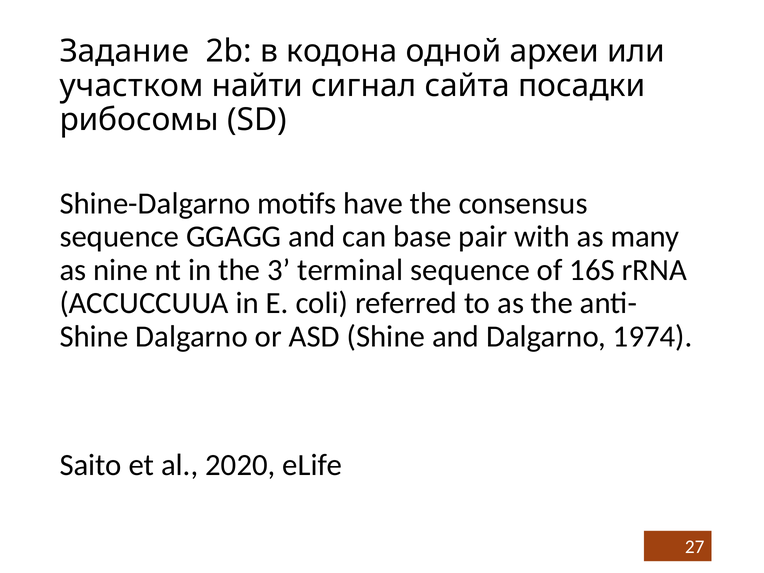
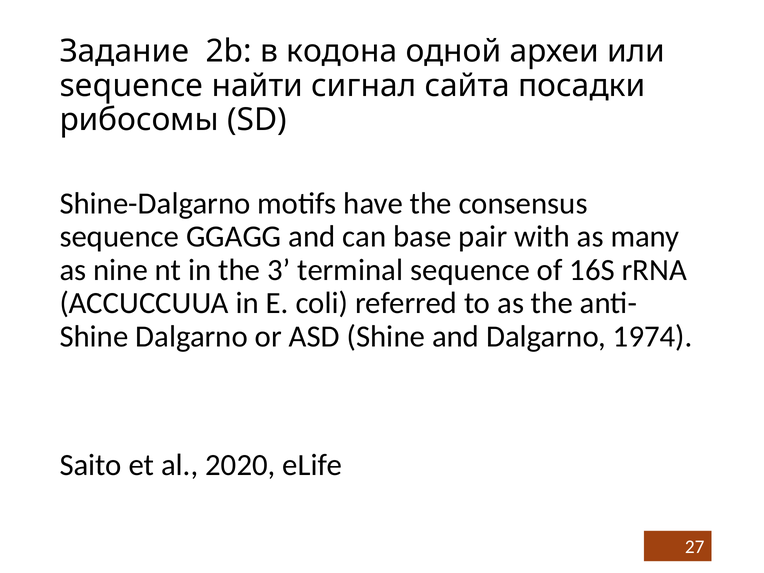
участком at (131, 86): участком -> sequence
